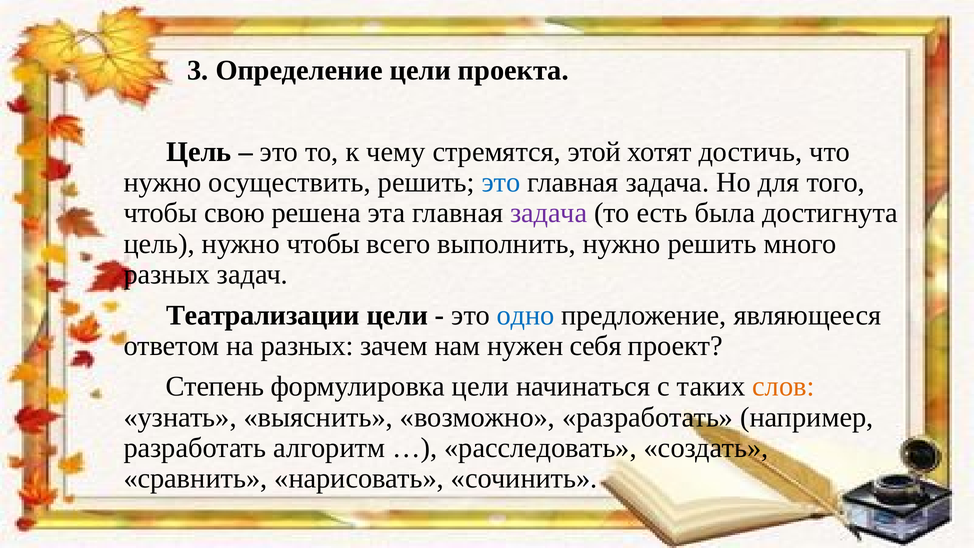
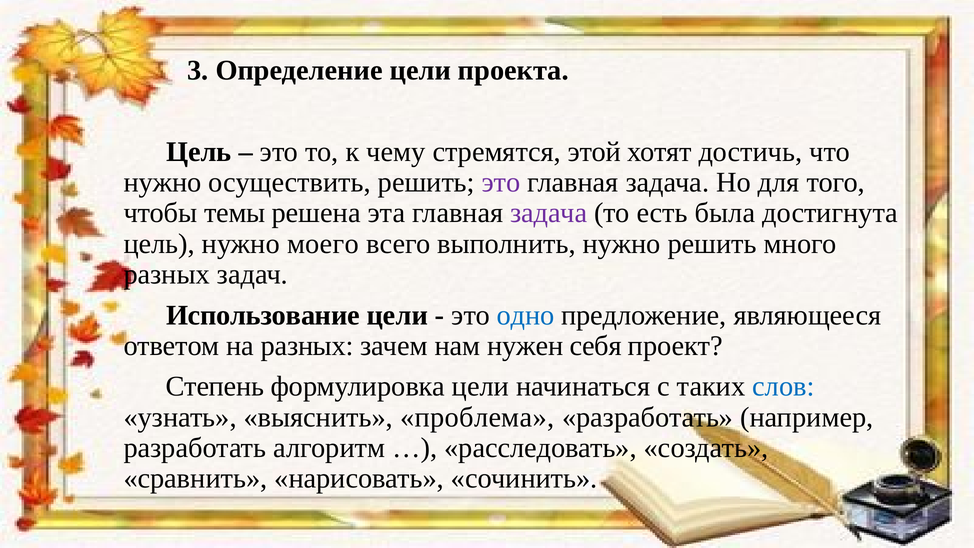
это at (501, 182) colour: blue -> purple
свою: свою -> темы
нужно чтобы: чтобы -> моего
Театрализации: Театрализации -> Использование
слов colour: orange -> blue
возможно: возможно -> проблема
